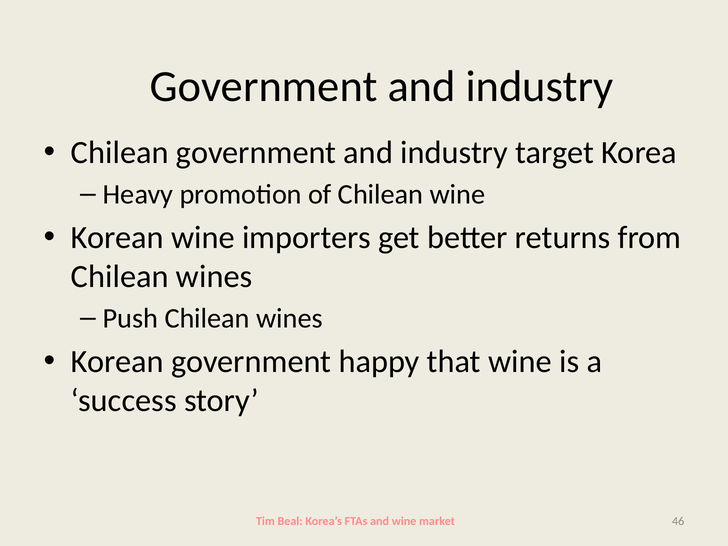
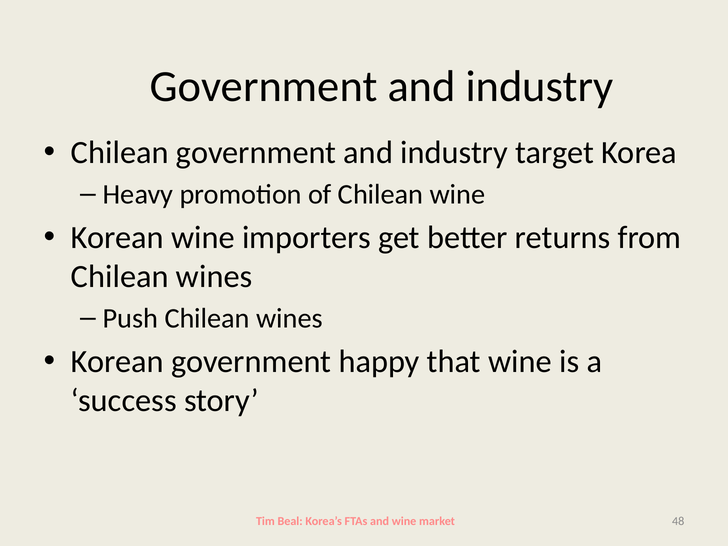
46: 46 -> 48
